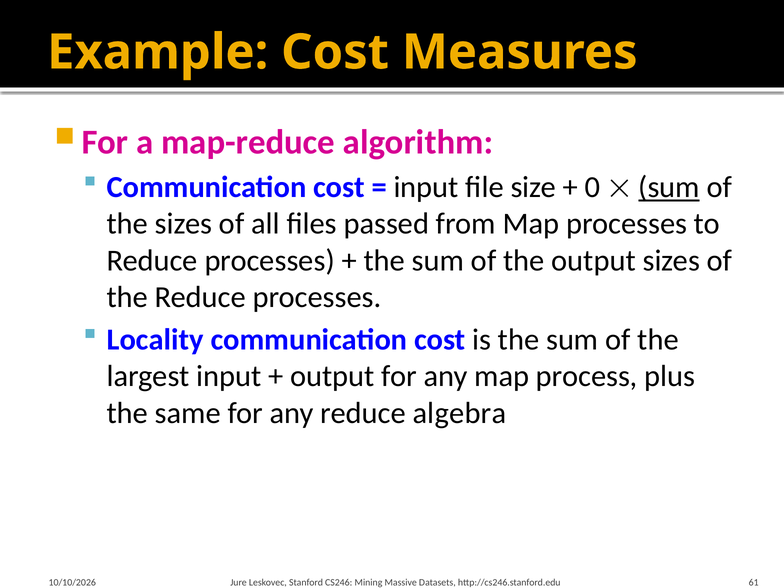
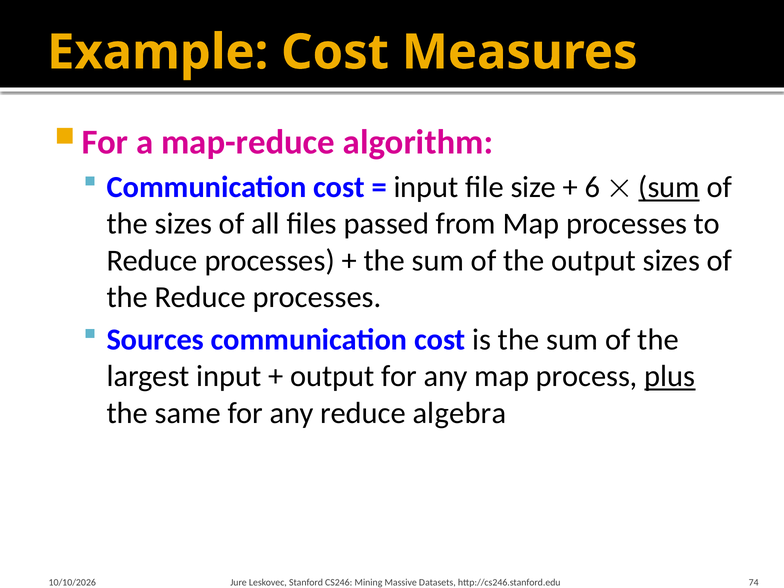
0: 0 -> 6
Locality: Locality -> Sources
plus underline: none -> present
61: 61 -> 74
